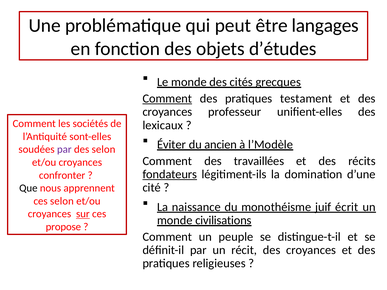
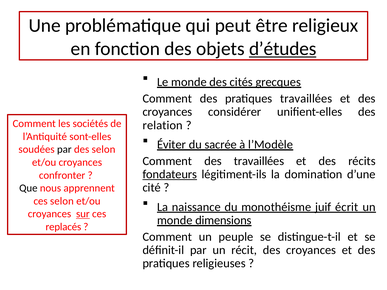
langages: langages -> religieux
d’études underline: none -> present
Comment at (167, 99) underline: present -> none
pratiques testament: testament -> travaillées
professeur: professeur -> considérer
lexicaux: lexicaux -> relation
ancien: ancien -> sacrée
par at (64, 150) colour: purple -> black
civilisations: civilisations -> dimensions
propose: propose -> replacés
